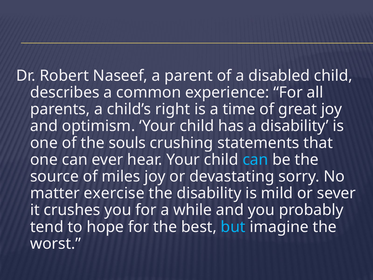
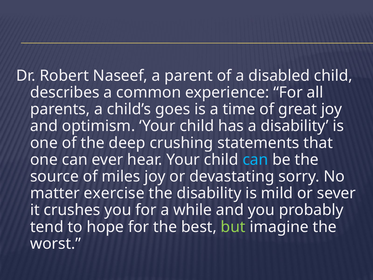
right: right -> goes
souls: souls -> deep
but colour: light blue -> light green
